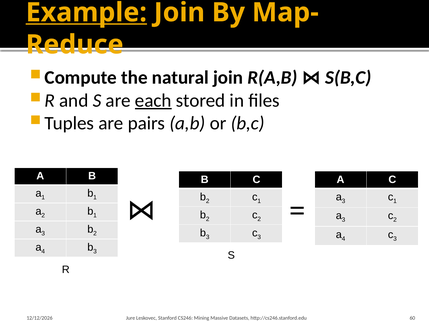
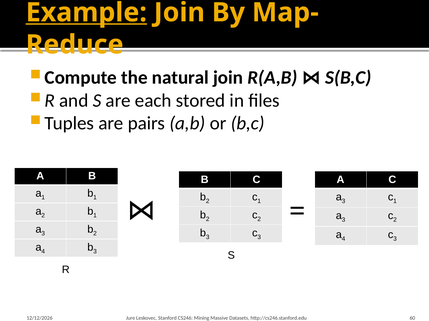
each underline: present -> none
